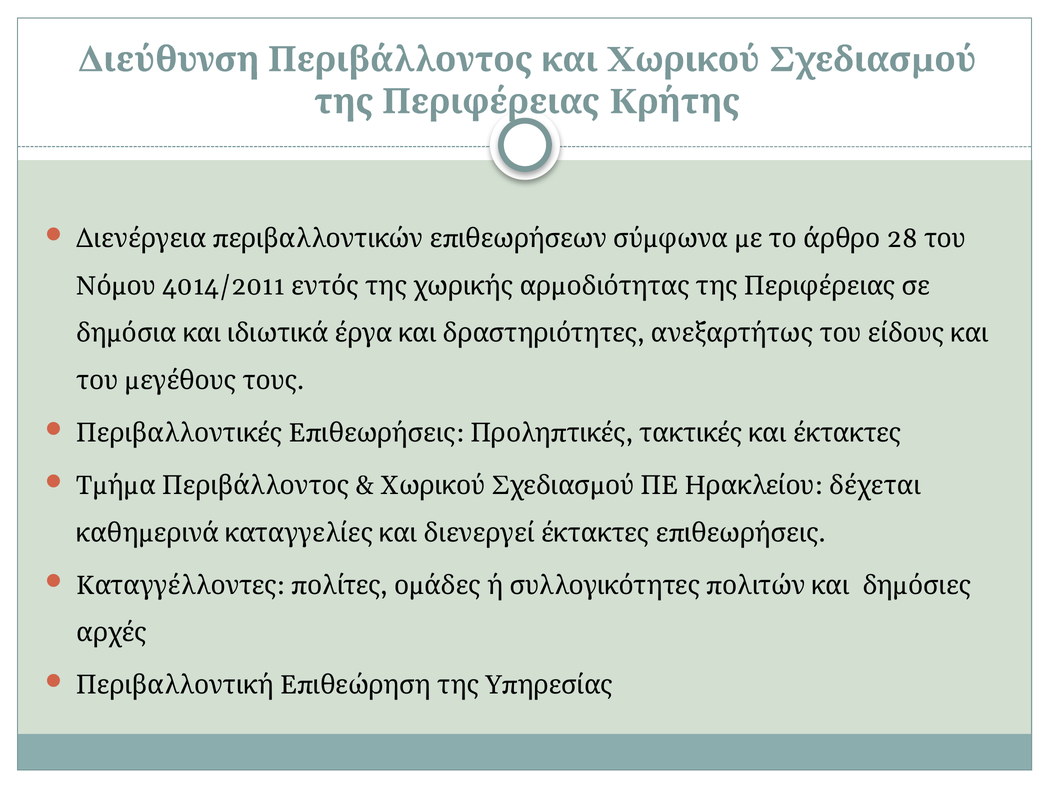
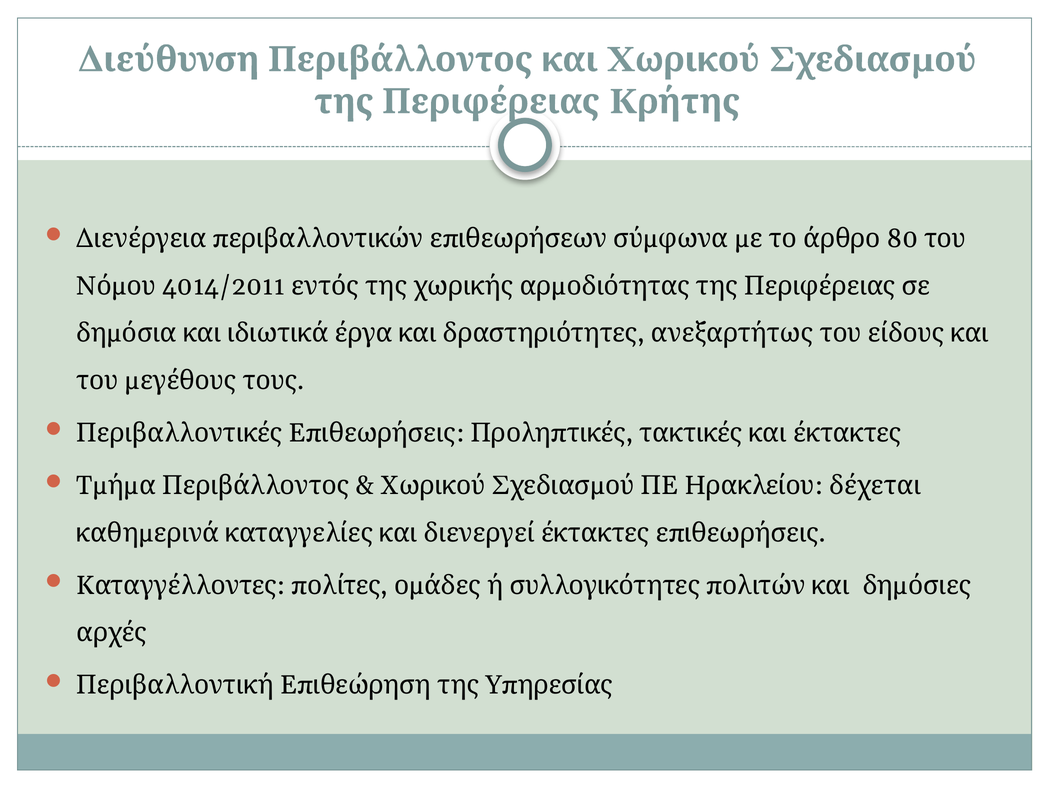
28: 28 -> 80
